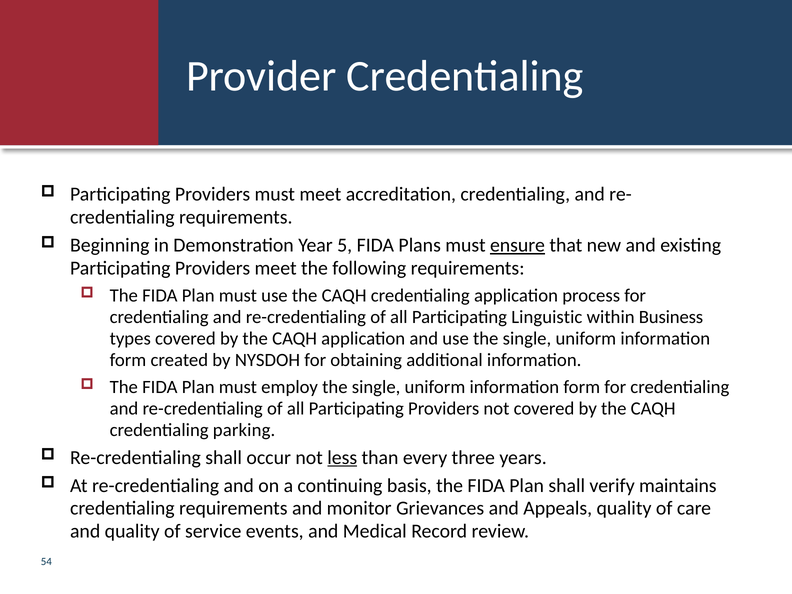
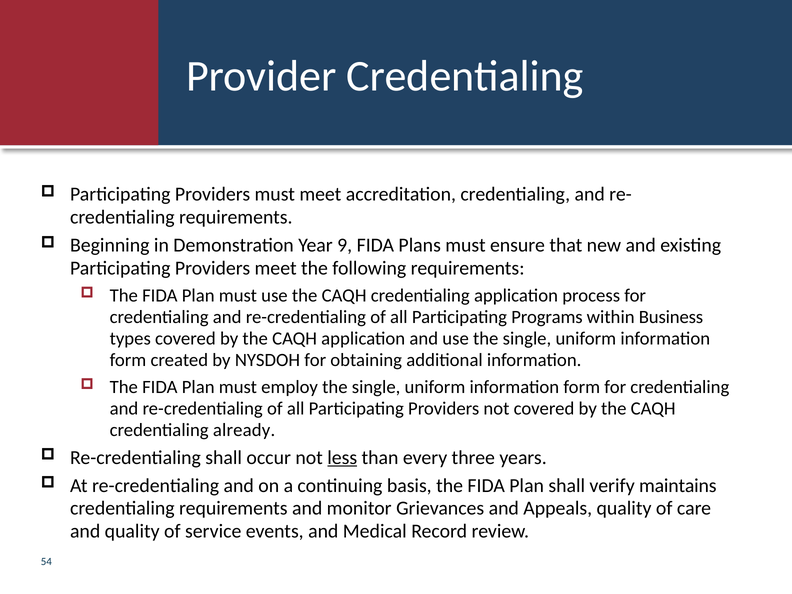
5: 5 -> 9
ensure underline: present -> none
Linguistic: Linguistic -> Programs
parking: parking -> already
